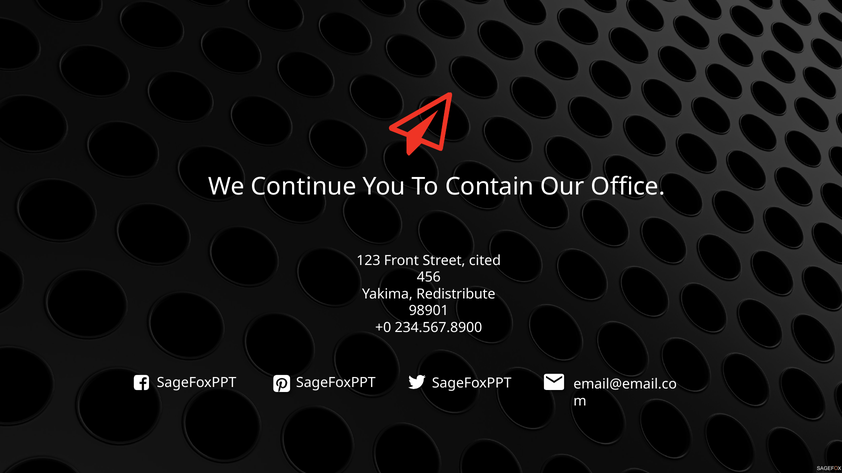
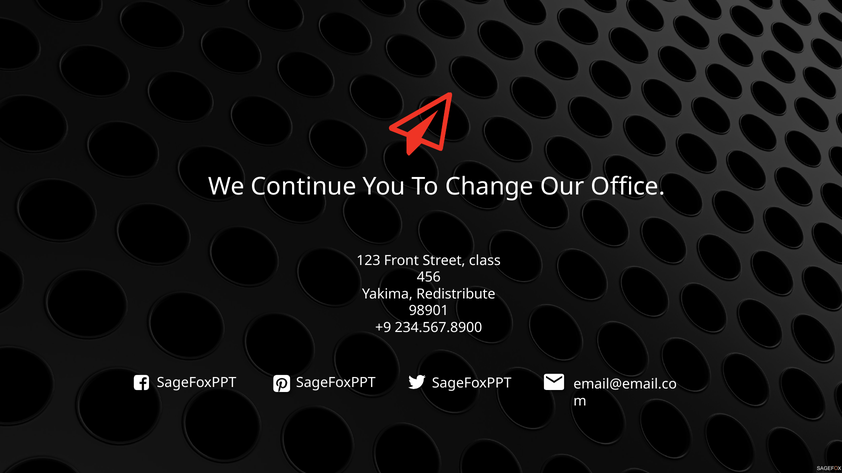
Contain: Contain -> Change
cited: cited -> class
+0: +0 -> +9
